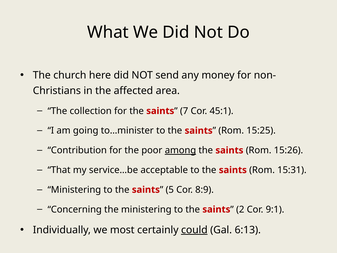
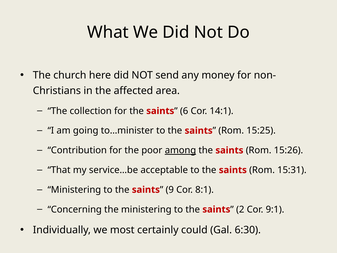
7: 7 -> 6
45:1: 45:1 -> 14:1
5: 5 -> 9
8:9: 8:9 -> 8:1
could underline: present -> none
6:13: 6:13 -> 6:30
